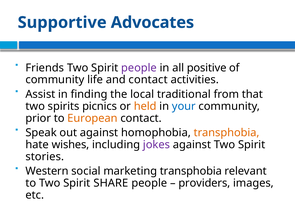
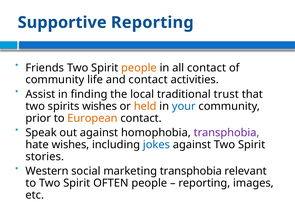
Supportive Advocates: Advocates -> Reporting
people at (139, 68) colour: purple -> orange
all positive: positive -> contact
from: from -> trust
spirits picnics: picnics -> wishes
transphobia at (227, 133) colour: orange -> purple
jokes colour: purple -> blue
SHARE: SHARE -> OFTEN
providers at (204, 183): providers -> reporting
